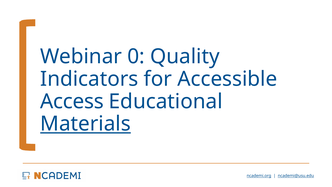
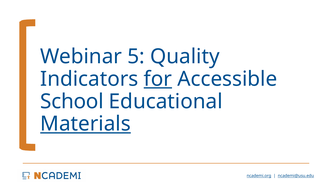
0: 0 -> 5
for underline: none -> present
Access: Access -> School
